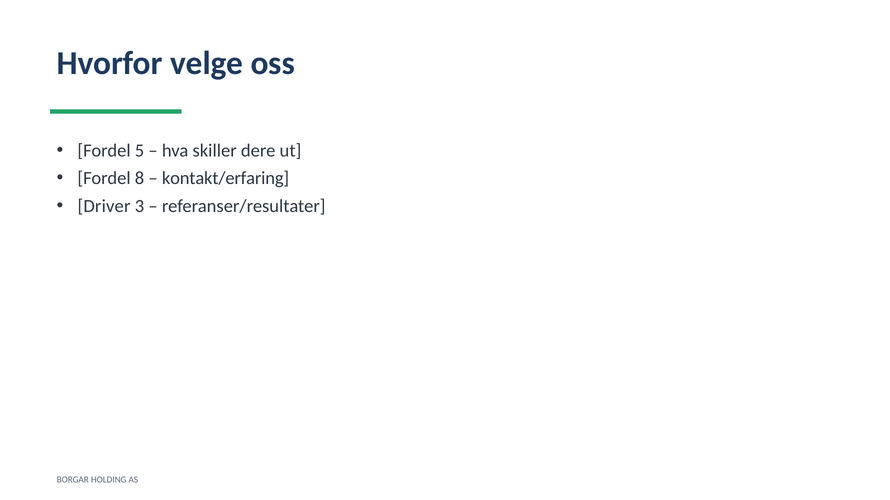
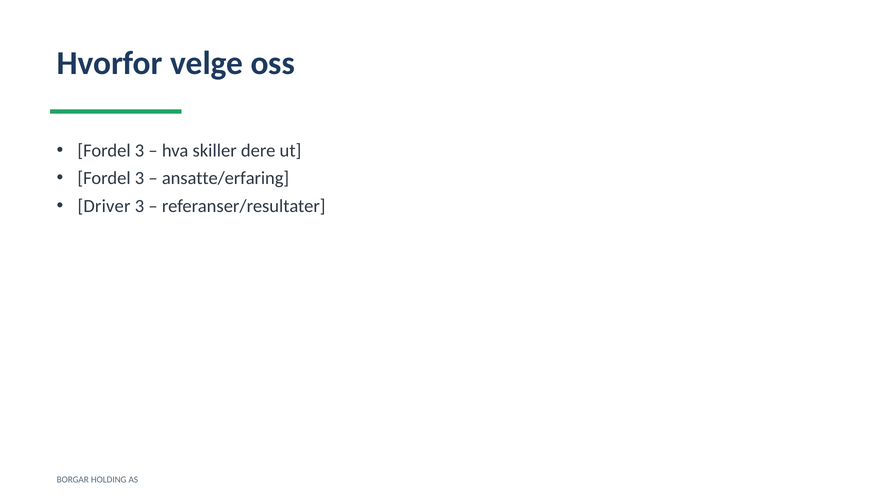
5 at (140, 151): 5 -> 3
8 at (140, 179): 8 -> 3
kontakt/erfaring: kontakt/erfaring -> ansatte/erfaring
